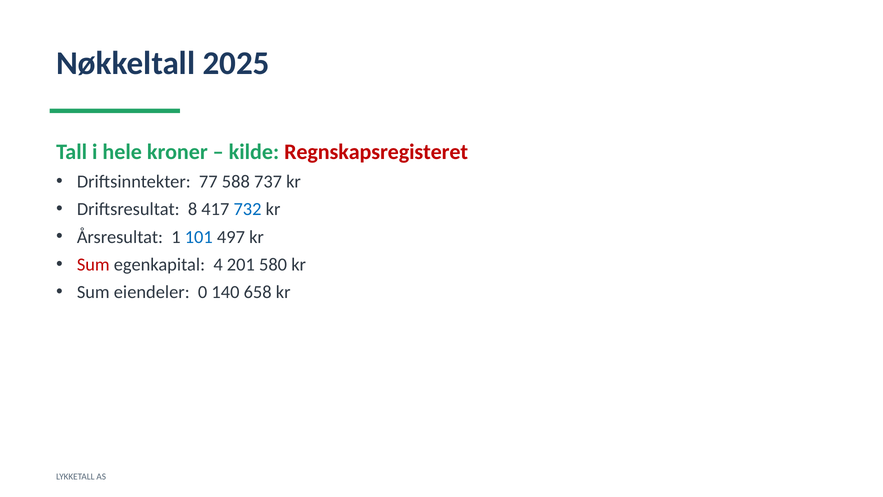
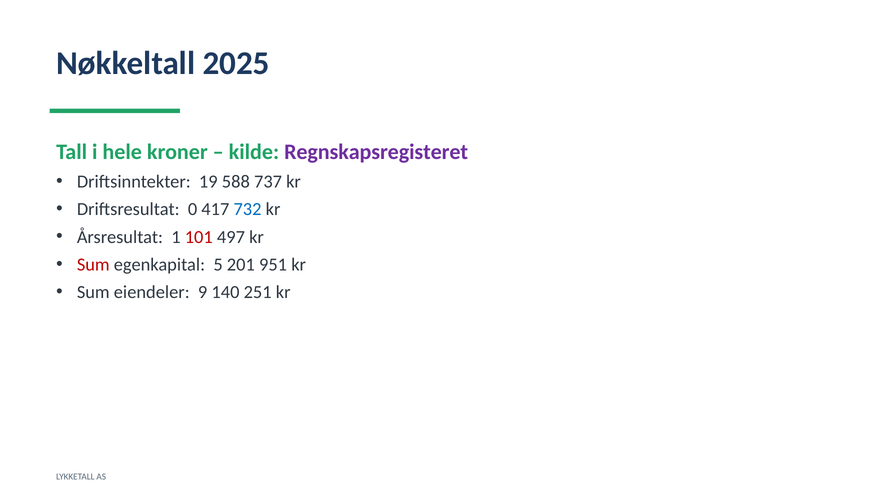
Regnskapsregisteret colour: red -> purple
77: 77 -> 19
8: 8 -> 0
101 colour: blue -> red
4: 4 -> 5
580: 580 -> 951
0: 0 -> 9
658: 658 -> 251
